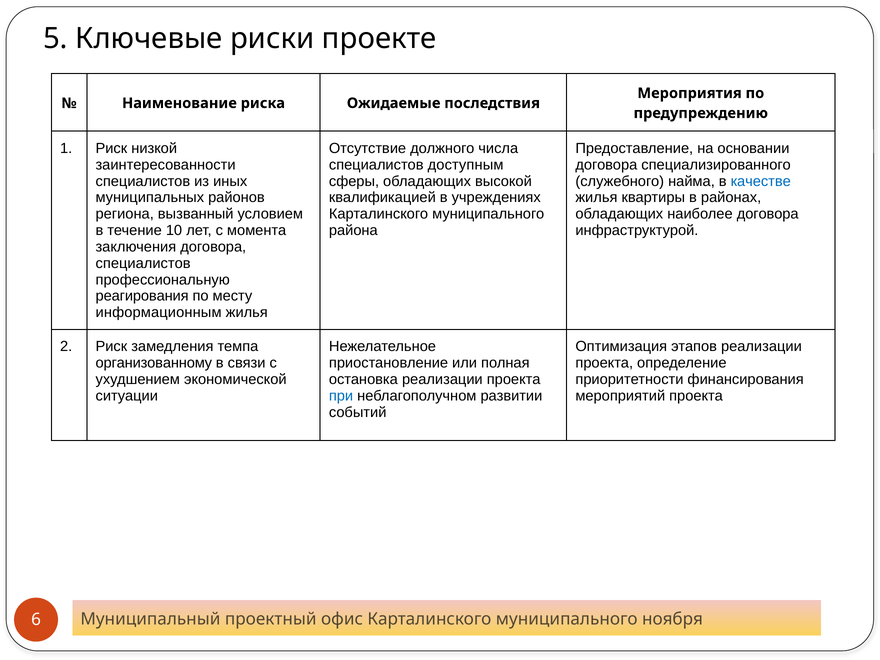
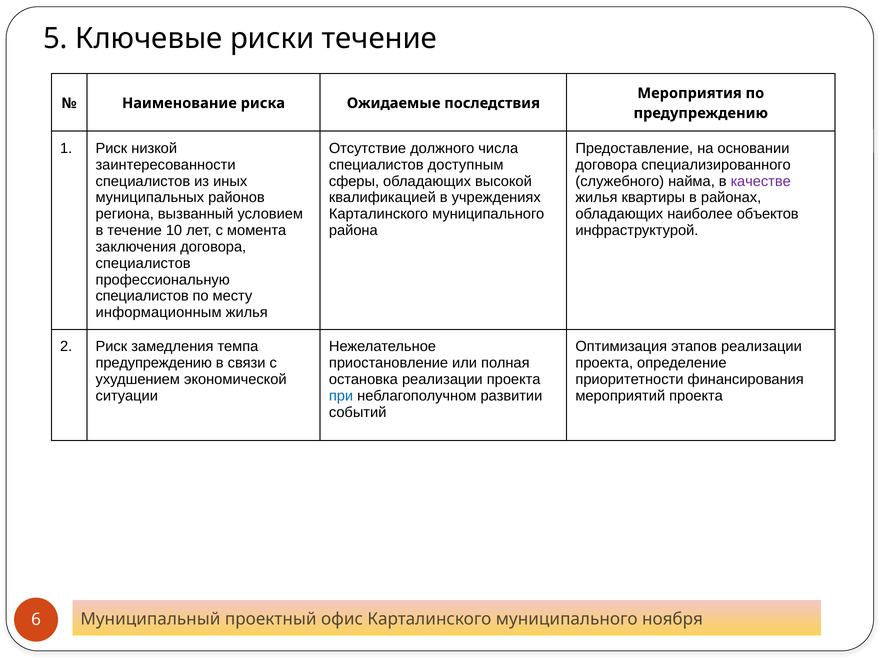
риски проекте: проекте -> течение
качестве colour: blue -> purple
наиболее договора: договора -> объектов
реагирования at (142, 296): реагирования -> специалистов
организованному at (154, 363): организованному -> предупреждению
